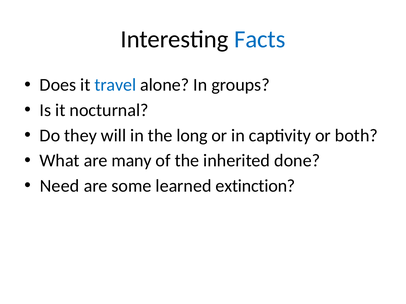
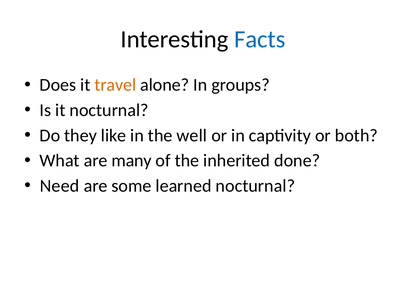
travel colour: blue -> orange
will: will -> like
long: long -> well
learned extinction: extinction -> nocturnal
